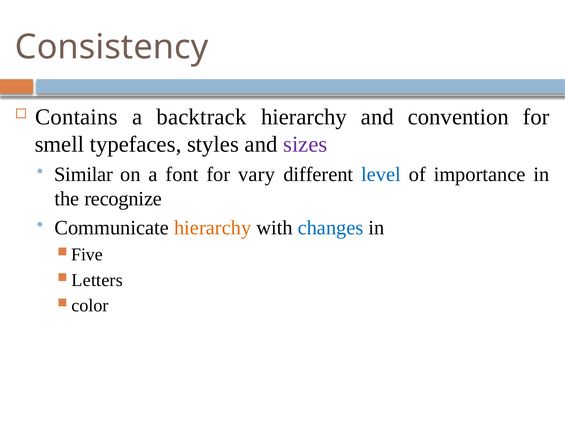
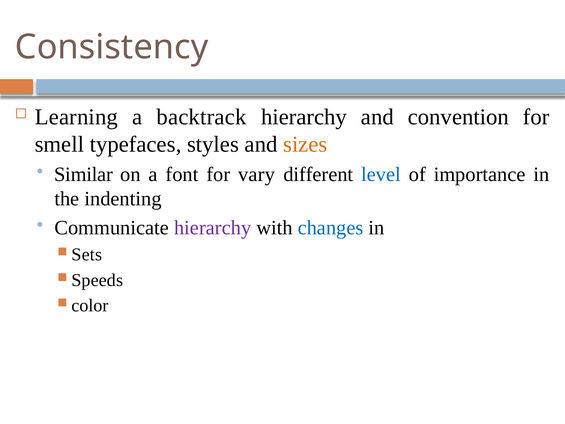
Contains: Contains -> Learning
sizes colour: purple -> orange
recognize: recognize -> indenting
hierarchy at (213, 228) colour: orange -> purple
Five: Five -> Sets
Letters: Letters -> Speeds
